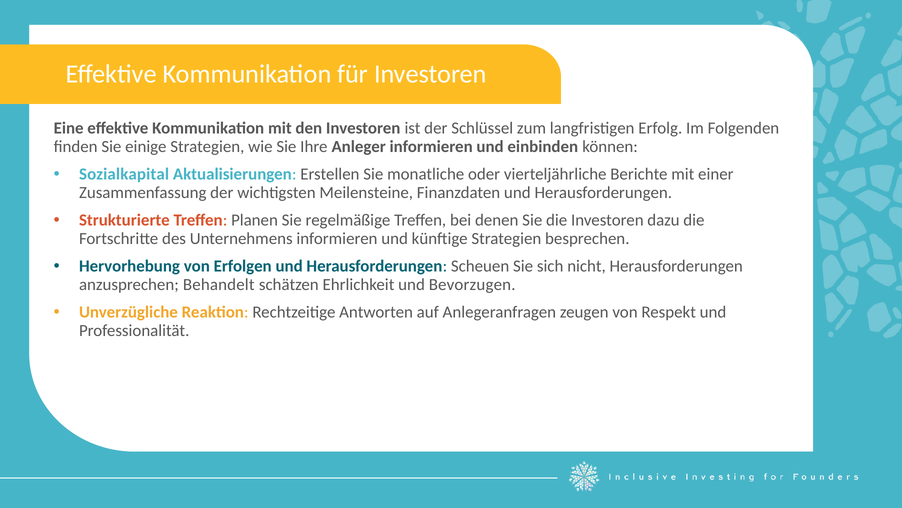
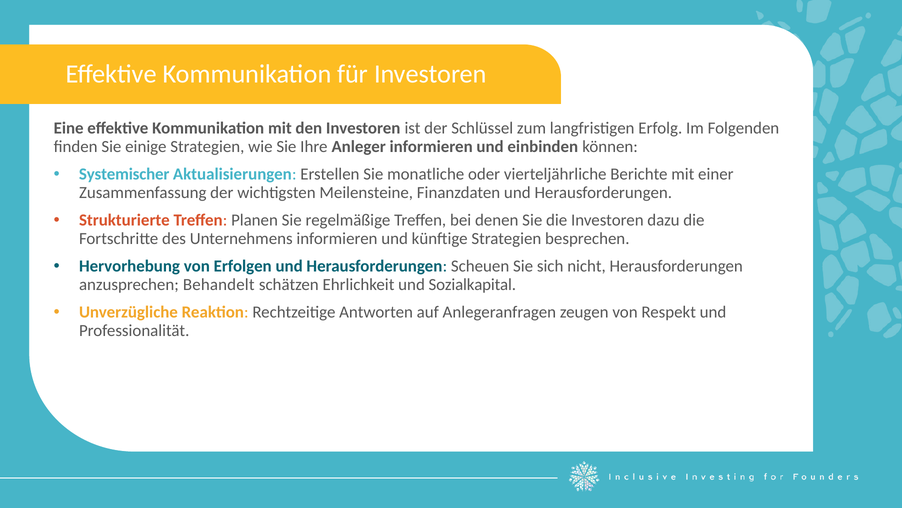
Sozialkapital: Sozialkapital -> Systemischer
Bevorzugen: Bevorzugen -> Sozialkapital
